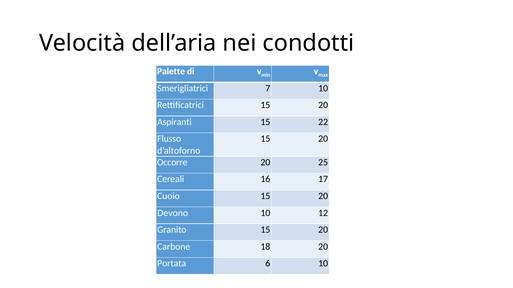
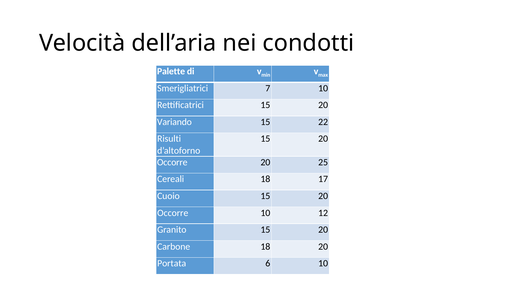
Aspiranti: Aspiranti -> Variando
Flusso: Flusso -> Risulti
Cereali 16: 16 -> 18
Devono at (173, 213): Devono -> Occorre
